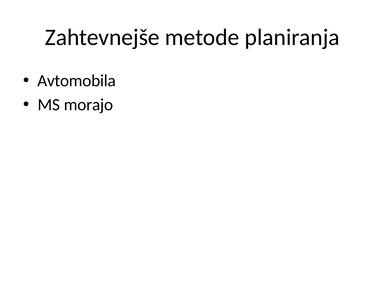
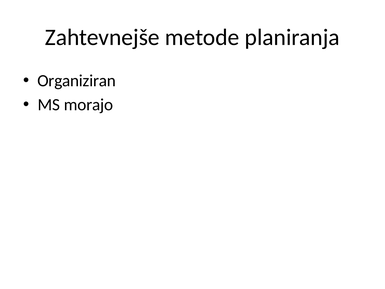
Avtomobila: Avtomobila -> Organiziran
